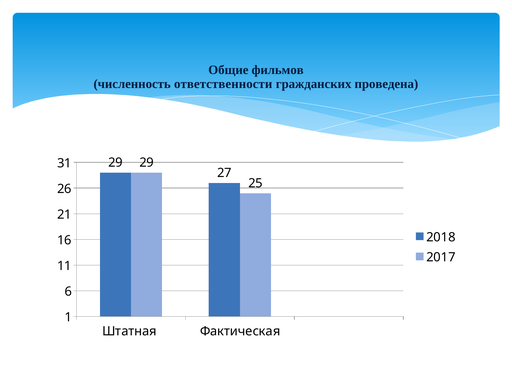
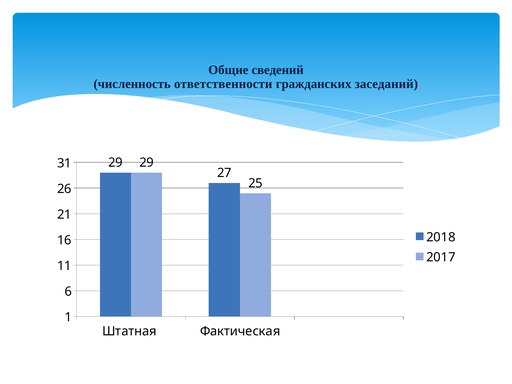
фильмов: фильмов -> сведений
проведена: проведена -> заседаний
